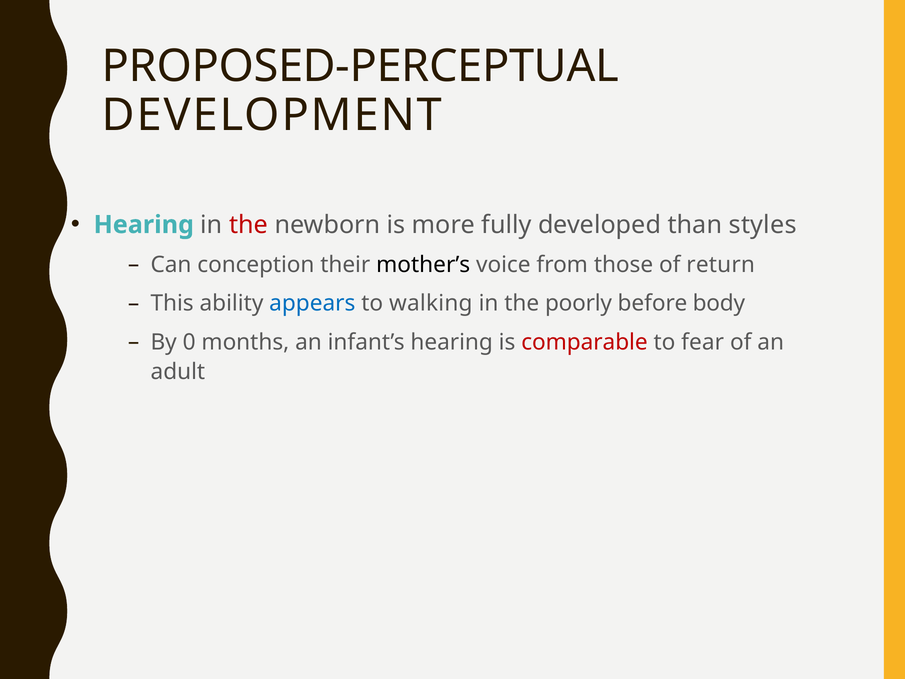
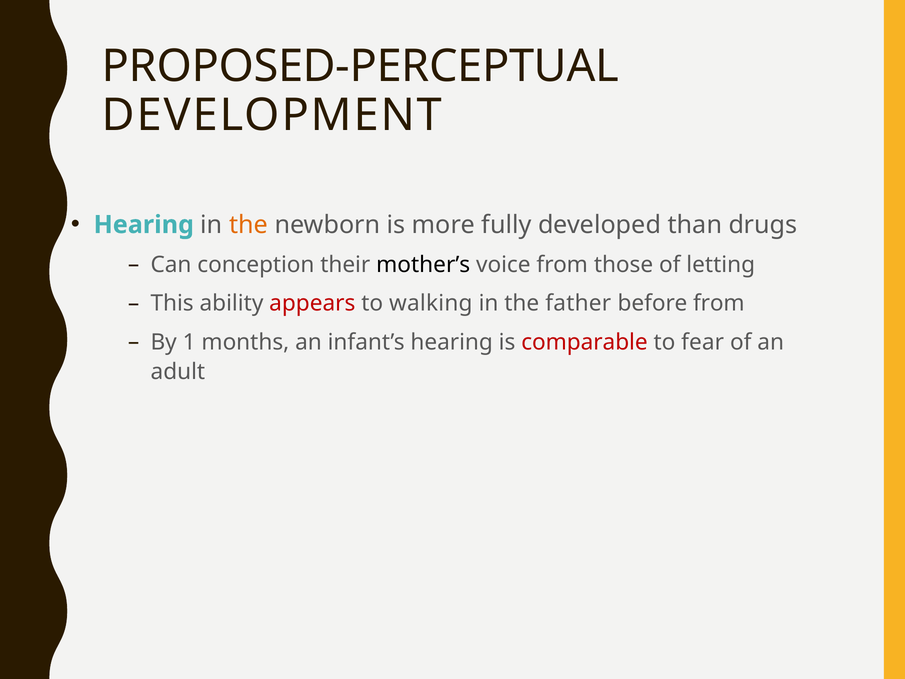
the at (249, 225) colour: red -> orange
styles: styles -> drugs
return: return -> letting
appears colour: blue -> red
poorly: poorly -> father
before body: body -> from
0: 0 -> 1
